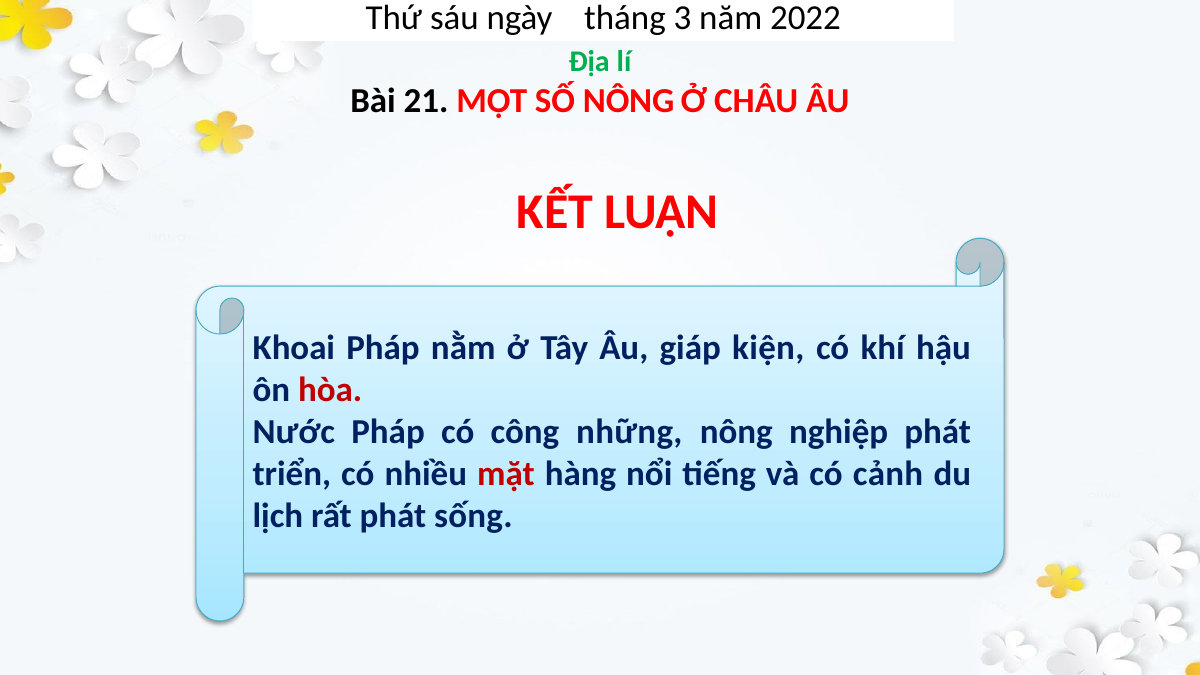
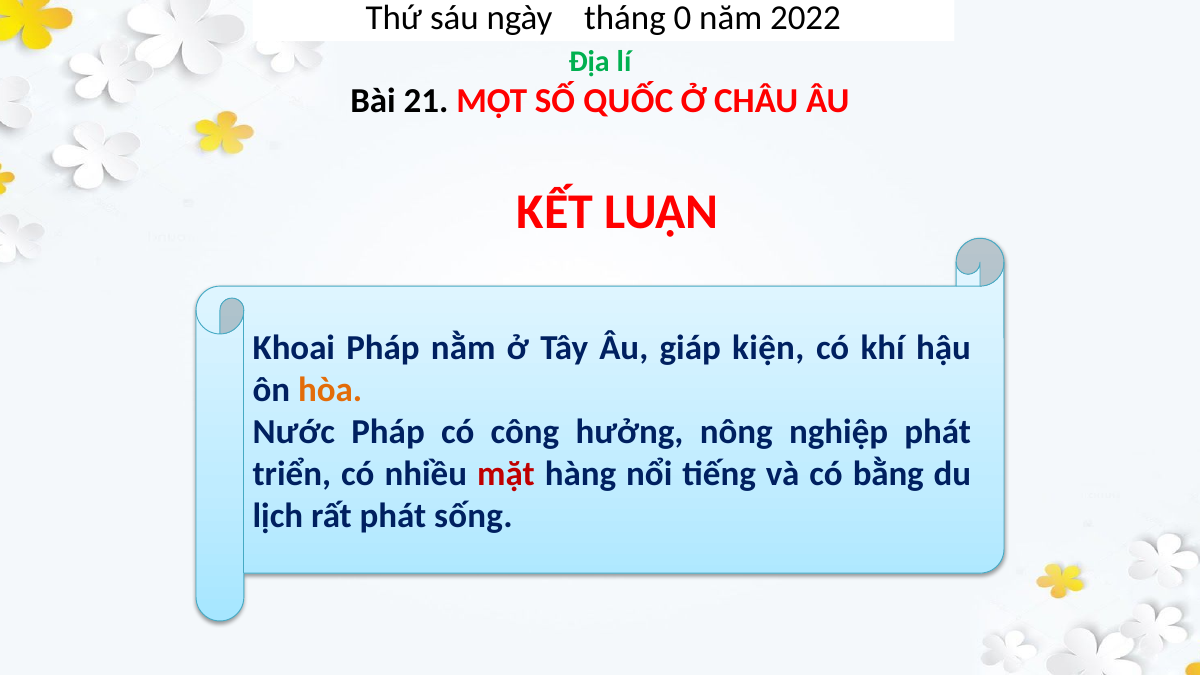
3: 3 -> 0
NÔNG at (629, 101): NÔNG -> QUỐC
hòa colour: red -> orange
những: những -> hưởng
cảnh: cảnh -> bằng
